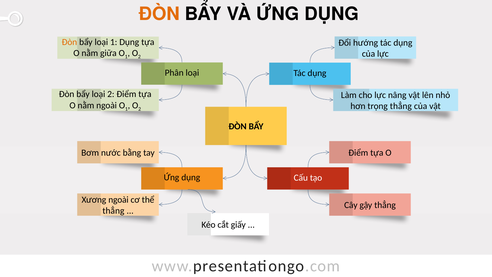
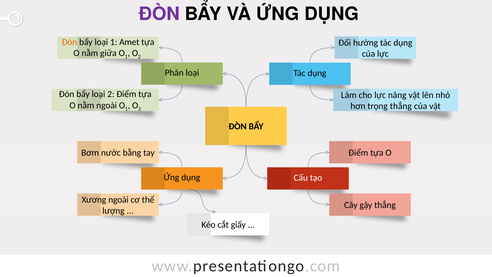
ĐÒN at (159, 14) colour: orange -> purple
1 Dụng: Dụng -> Amet
thẳng at (113, 211): thẳng -> lượng
